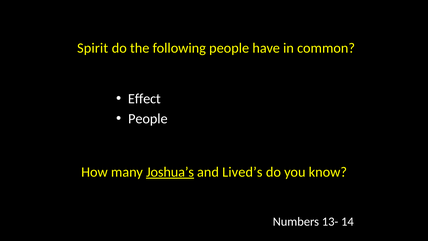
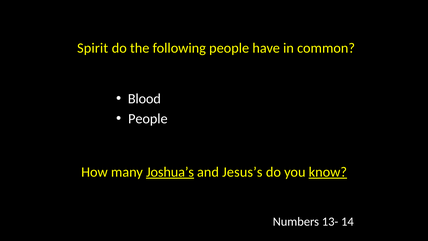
Effect: Effect -> Blood
Lived’s: Lived’s -> Jesus’s
know underline: none -> present
